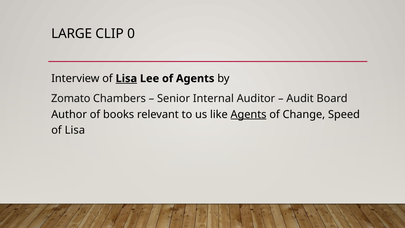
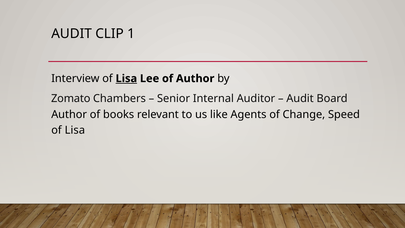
LARGE at (72, 34): LARGE -> AUDIT
0: 0 -> 1
of Agents: Agents -> Author
Agents at (249, 114) underline: present -> none
